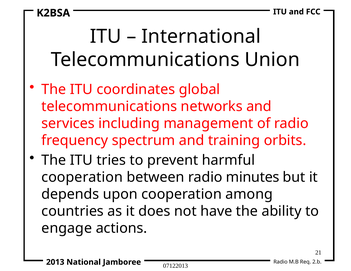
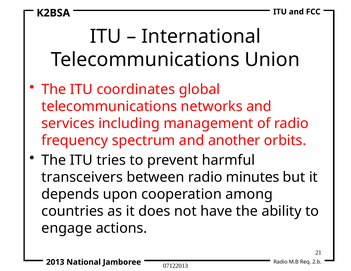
training: training -> another
cooperation at (82, 177): cooperation -> transceivers
